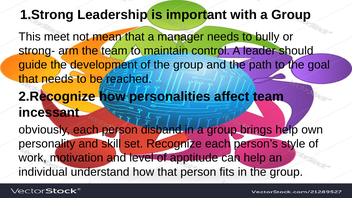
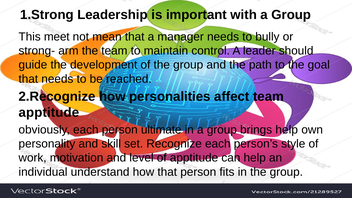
incessant at (49, 112): incessant -> apptitude
disband: disband -> ultimate
